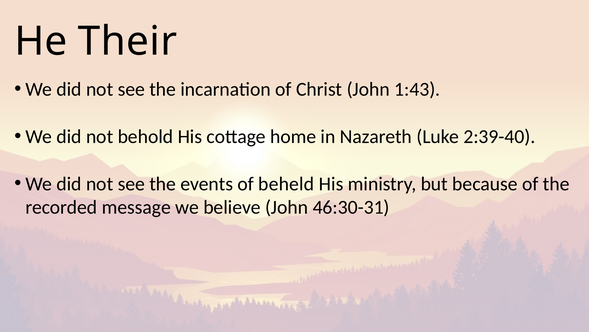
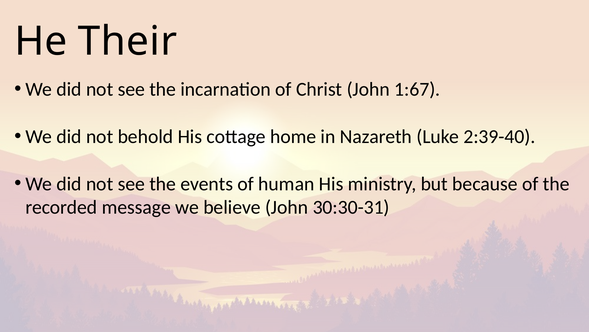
1:43: 1:43 -> 1:67
beheld: beheld -> human
46:30-31: 46:30-31 -> 30:30-31
